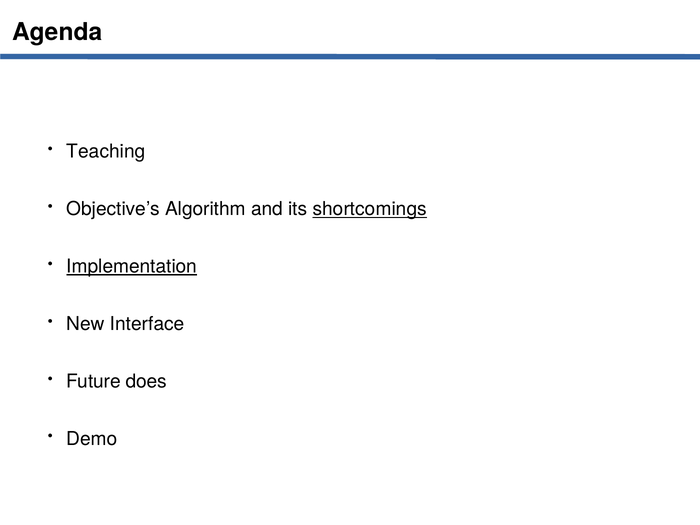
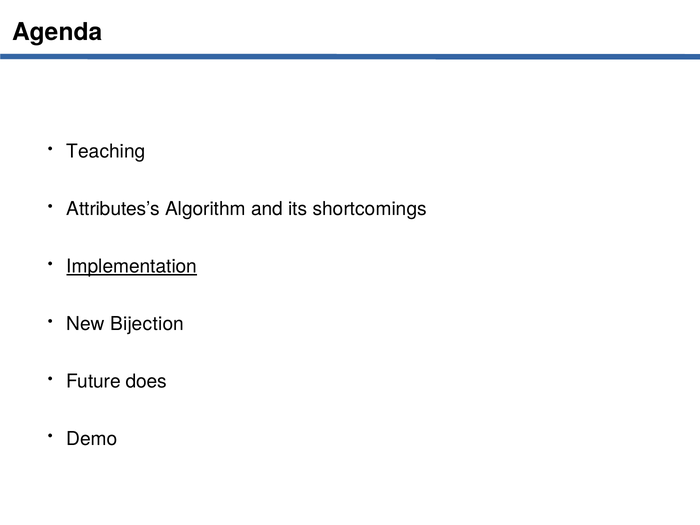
Objective’s: Objective’s -> Attributes’s
shortcomings underline: present -> none
Interface: Interface -> Bijection
